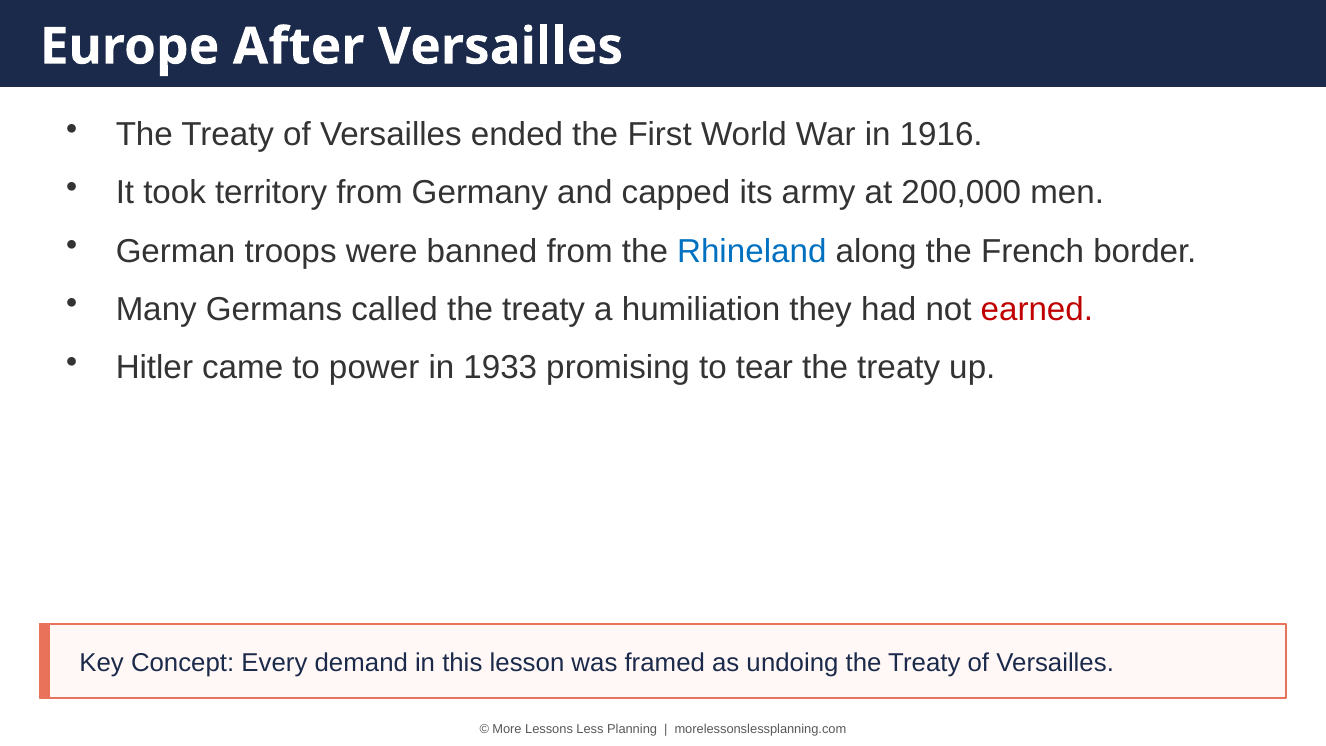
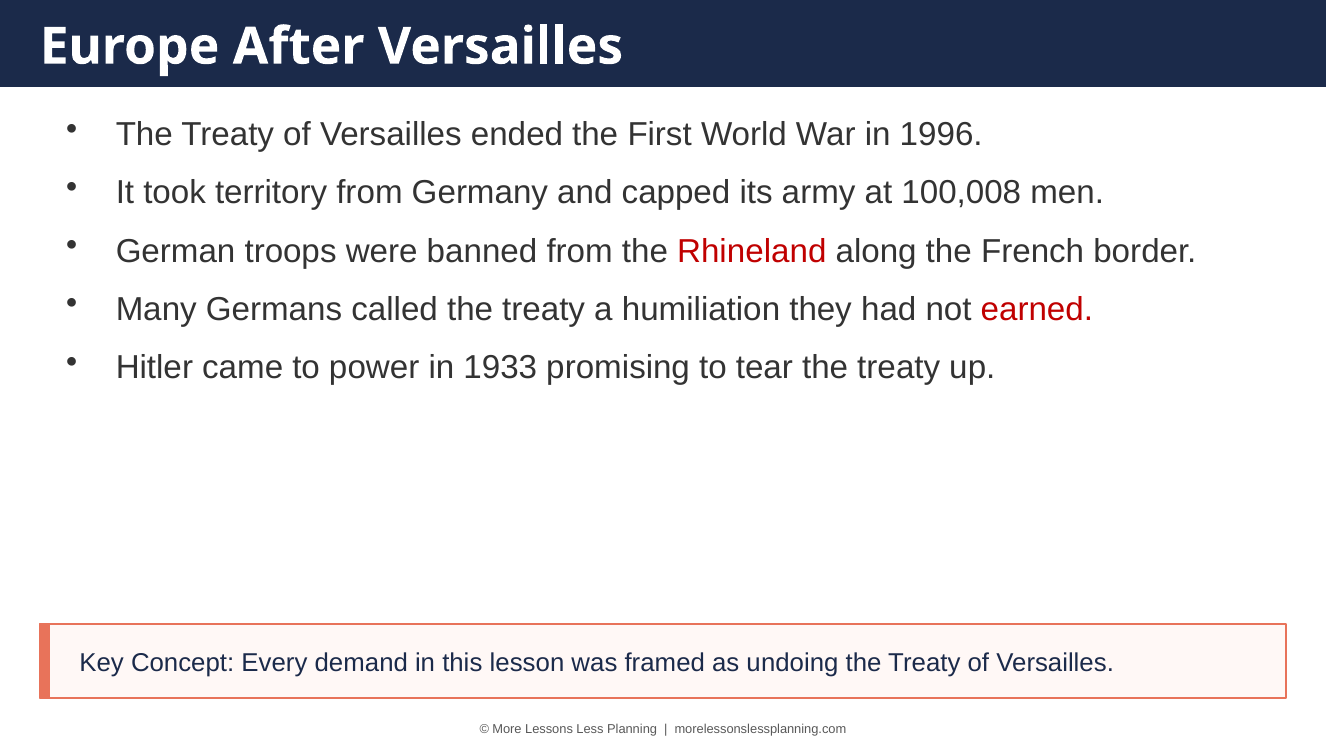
1916: 1916 -> 1996
200,000: 200,000 -> 100,008
Rhineland colour: blue -> red
